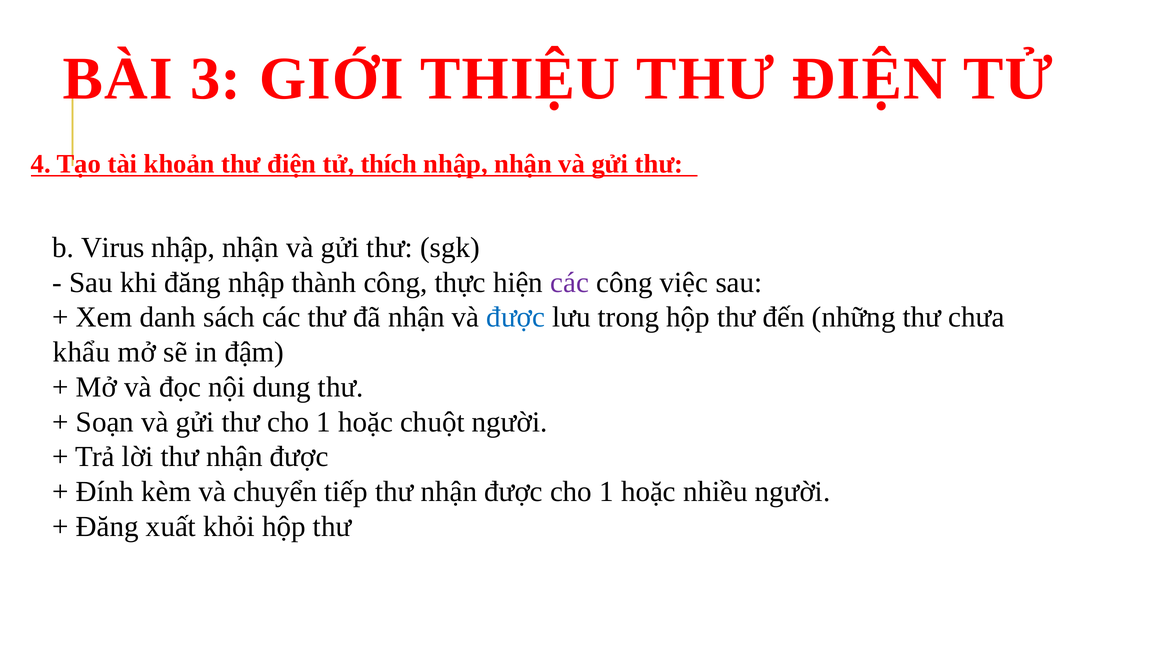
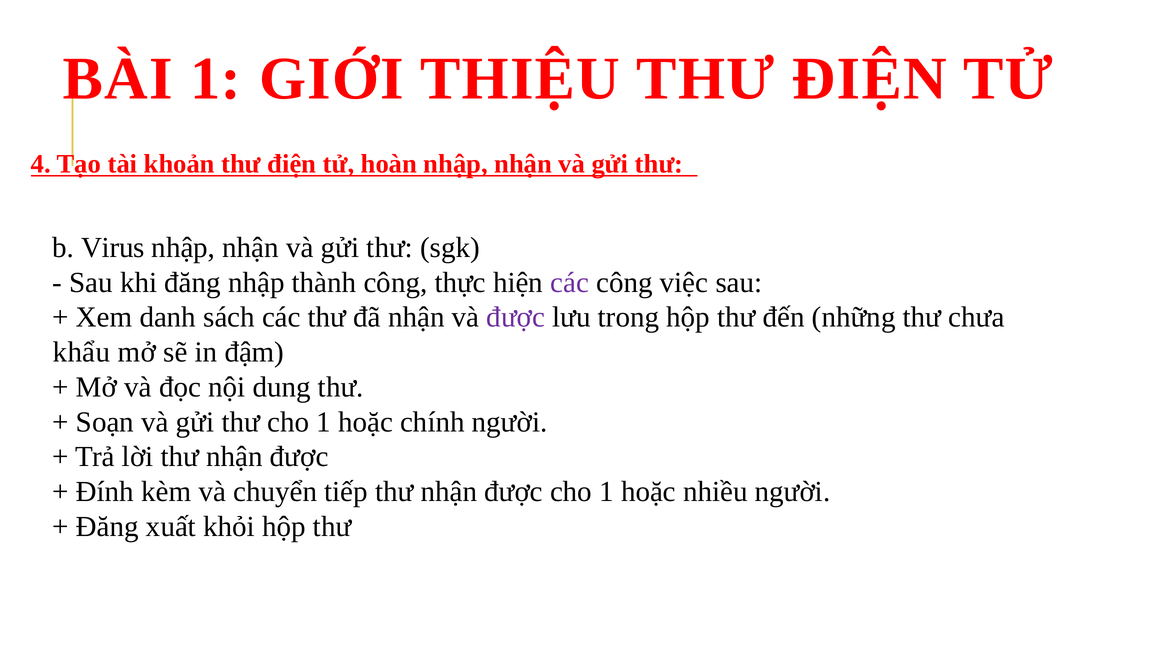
BÀI 3: 3 -> 1
thích: thích -> hoàn
được at (516, 317) colour: blue -> purple
chuột: chuột -> chính
